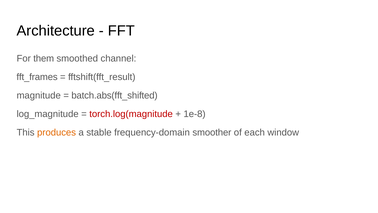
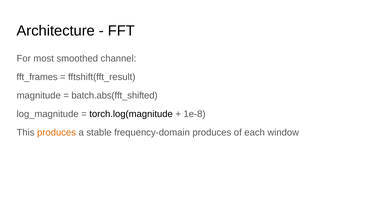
them: them -> most
torch.log(magnitude colour: red -> black
frequency-domain smoother: smoother -> produces
